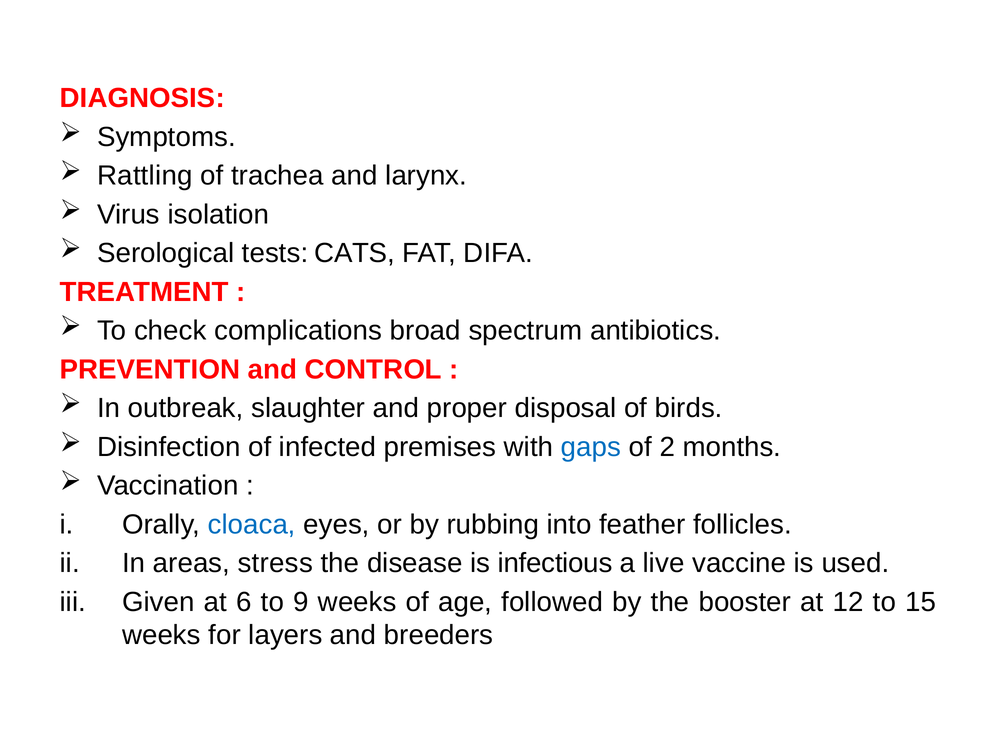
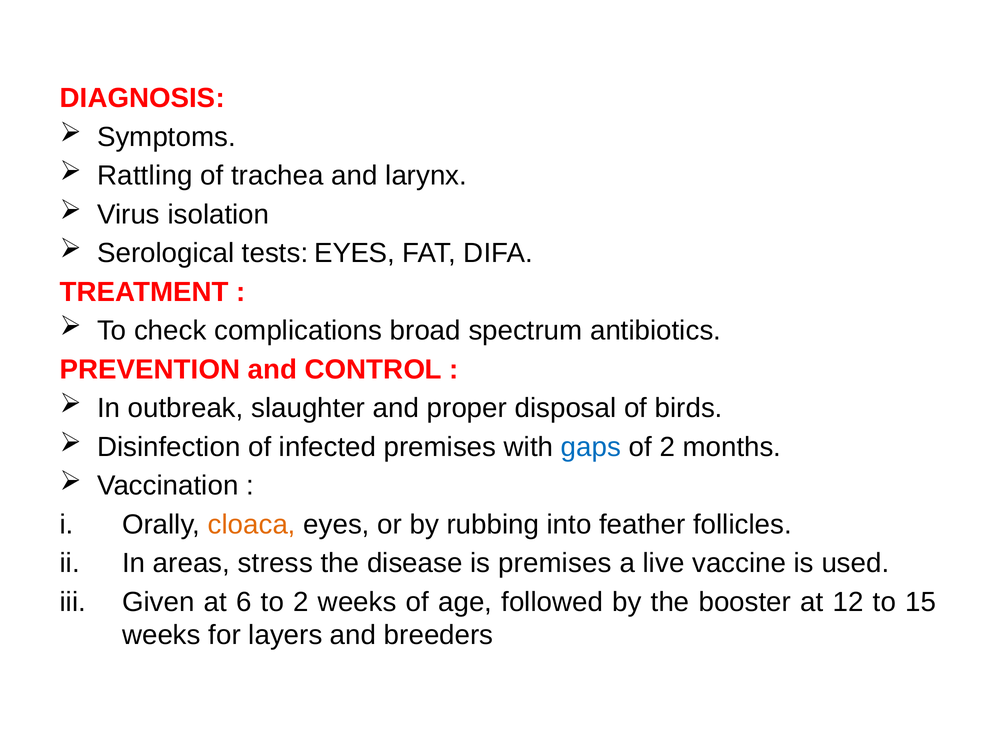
tests CATS: CATS -> EYES
cloaca colour: blue -> orange
is infectious: infectious -> premises
to 9: 9 -> 2
